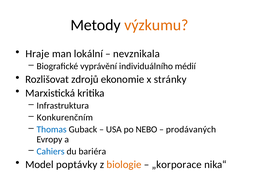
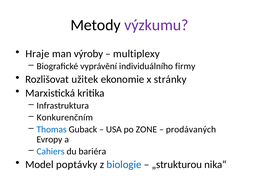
výzkumu colour: orange -> purple
lokální: lokální -> výroby
nevznikala: nevznikala -> multiplexy
médií: médií -> firmy
zdrojů: zdrojů -> užitek
NEBO: NEBO -> ZONE
biologie colour: orange -> blue
„korporace: „korporace -> „strukturou
